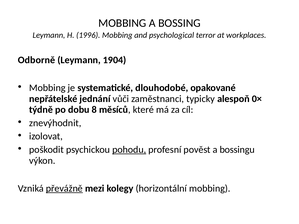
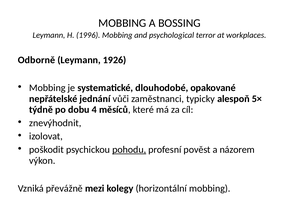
1904: 1904 -> 1926
0×: 0× -> 5×
8: 8 -> 4
bossingu: bossingu -> názorem
převážně underline: present -> none
